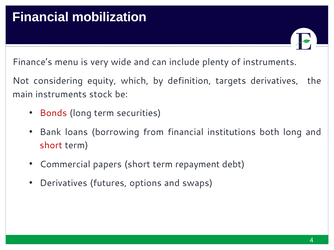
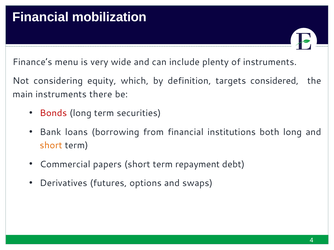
targets derivatives: derivatives -> considered
stock: stock -> there
short at (51, 146) colour: red -> orange
